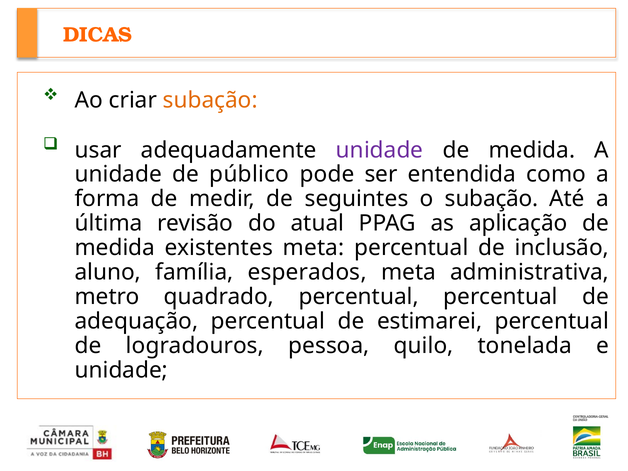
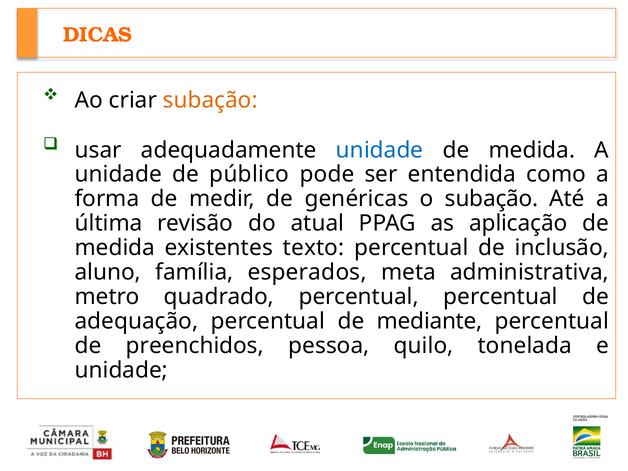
unidade at (380, 150) colour: purple -> blue
seguintes: seguintes -> genéricas
existentes meta: meta -> texto
estimarei: estimarei -> mediante
logradouros: logradouros -> preenchidos
